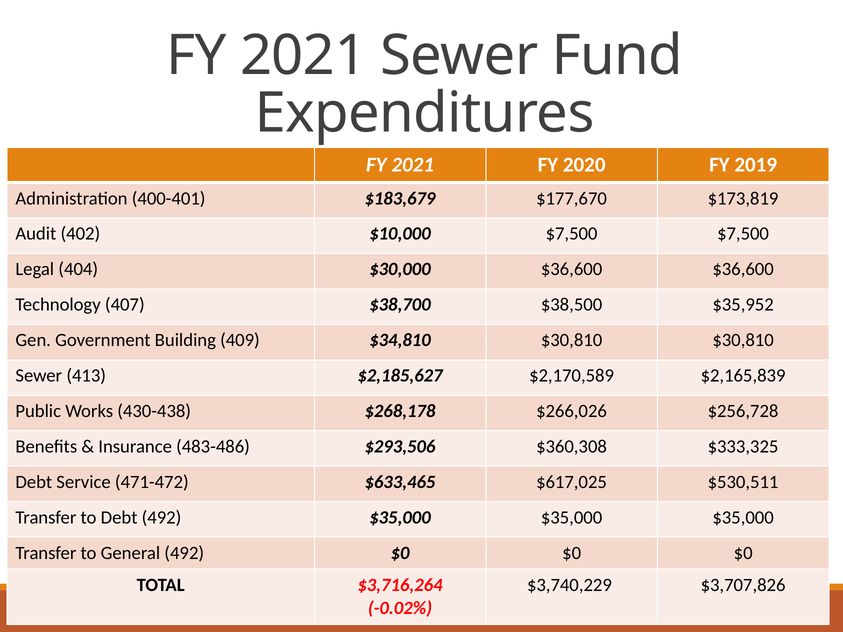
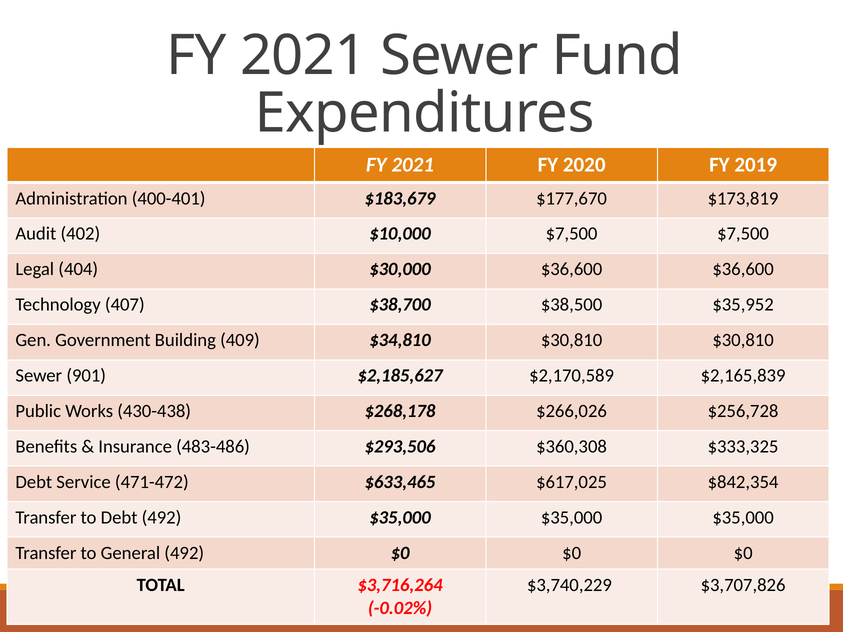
413: 413 -> 901
$530,511: $530,511 -> $842,354
